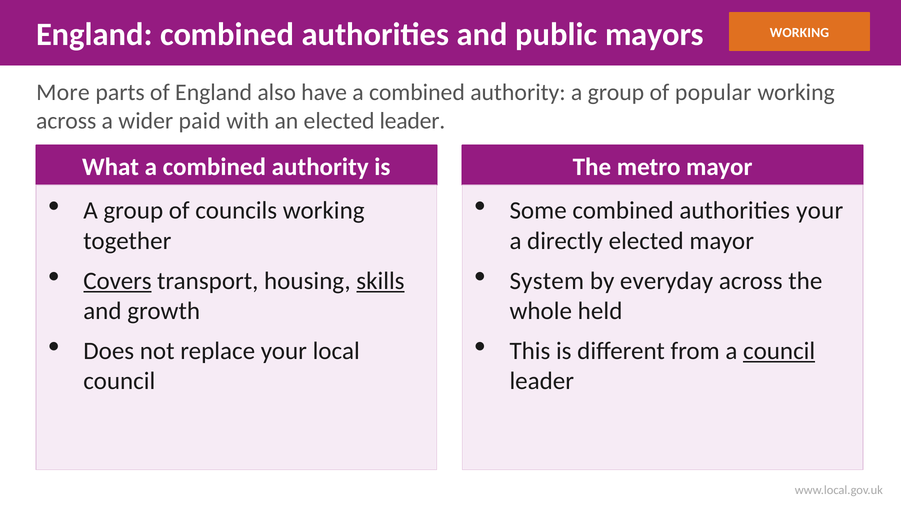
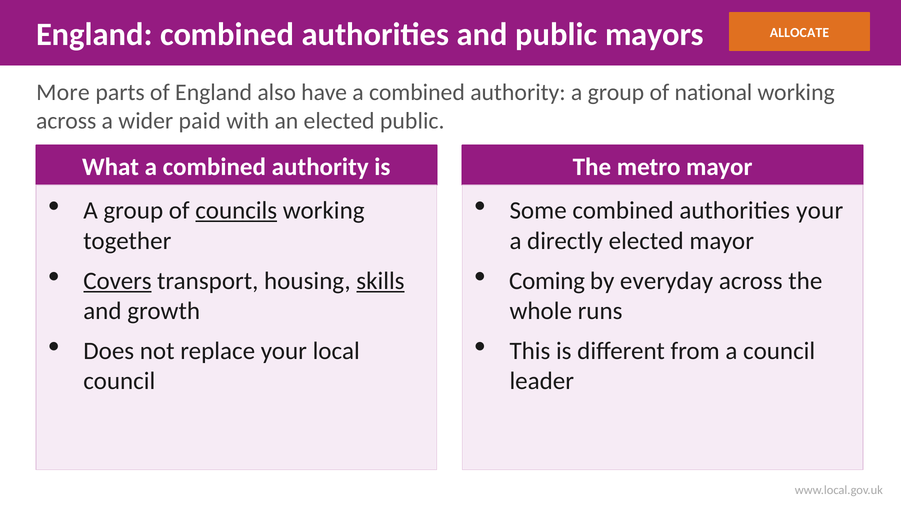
mayors WORKING: WORKING -> ALLOCATE
popular: popular -> national
elected leader: leader -> public
councils underline: none -> present
System: System -> Coming
held: held -> runs
council at (779, 351) underline: present -> none
